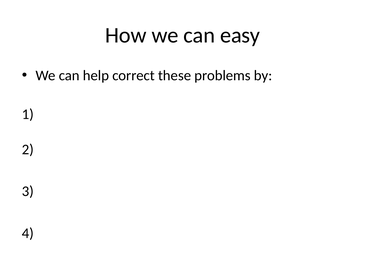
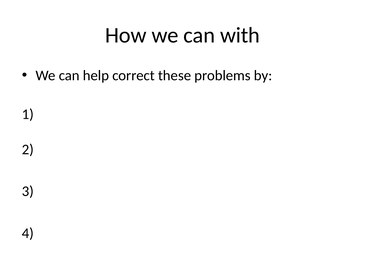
easy: easy -> with
